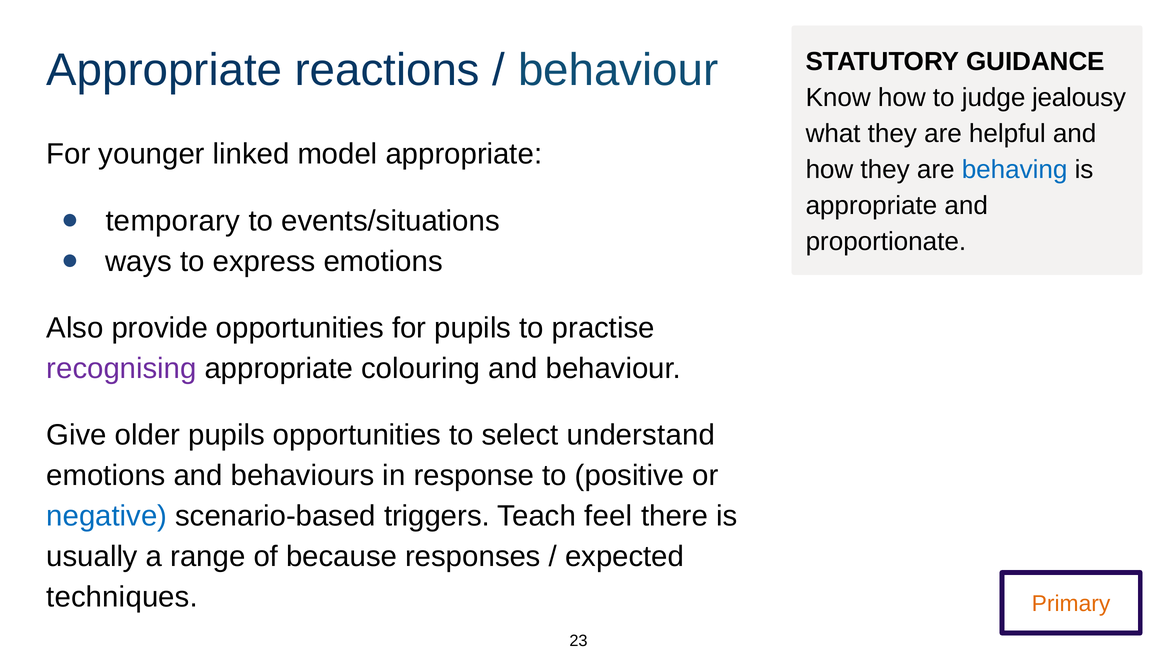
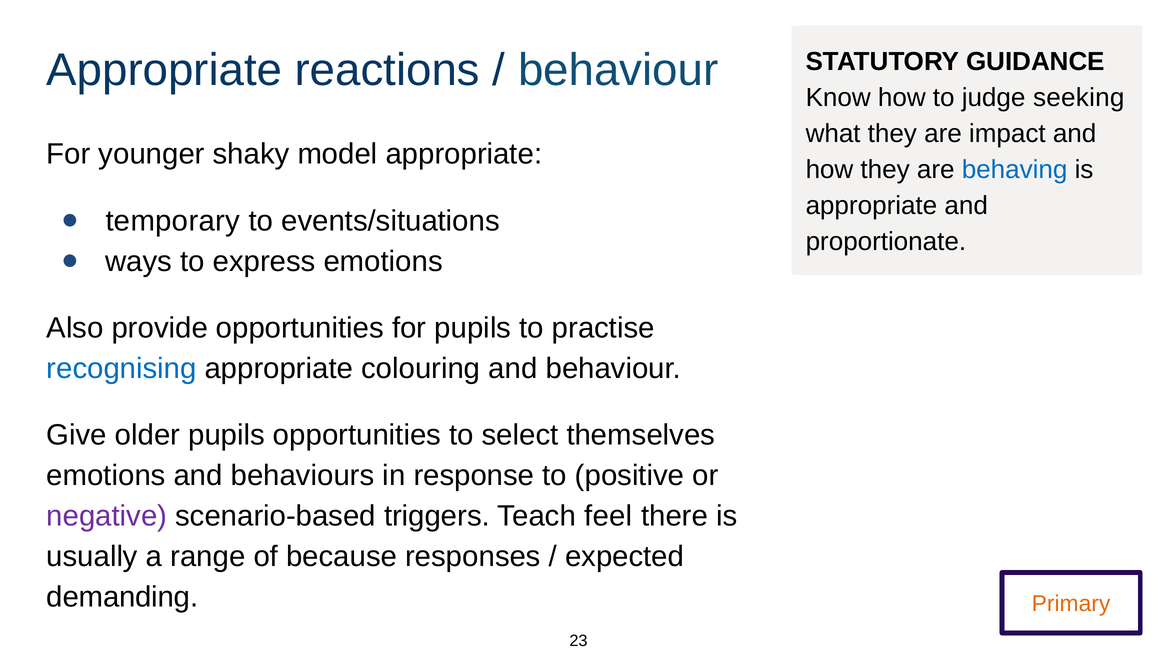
jealousy: jealousy -> seeking
helpful: helpful -> impact
linked: linked -> shaky
recognising colour: purple -> blue
understand: understand -> themselves
negative colour: blue -> purple
techniques: techniques -> demanding
